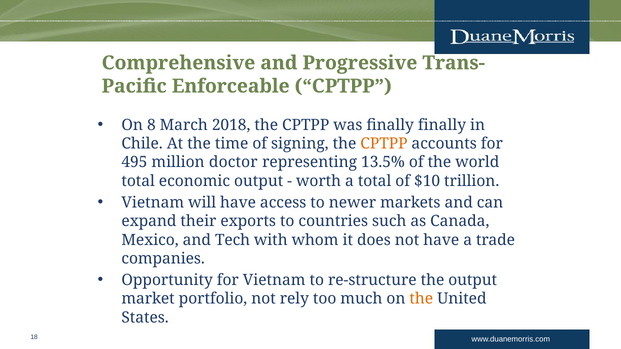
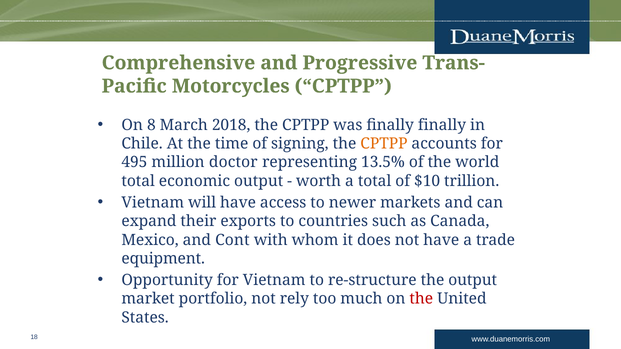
Enforceable: Enforceable -> Motorcycles
Tech: Tech -> Cont
companies: companies -> equipment
the at (421, 299) colour: orange -> red
